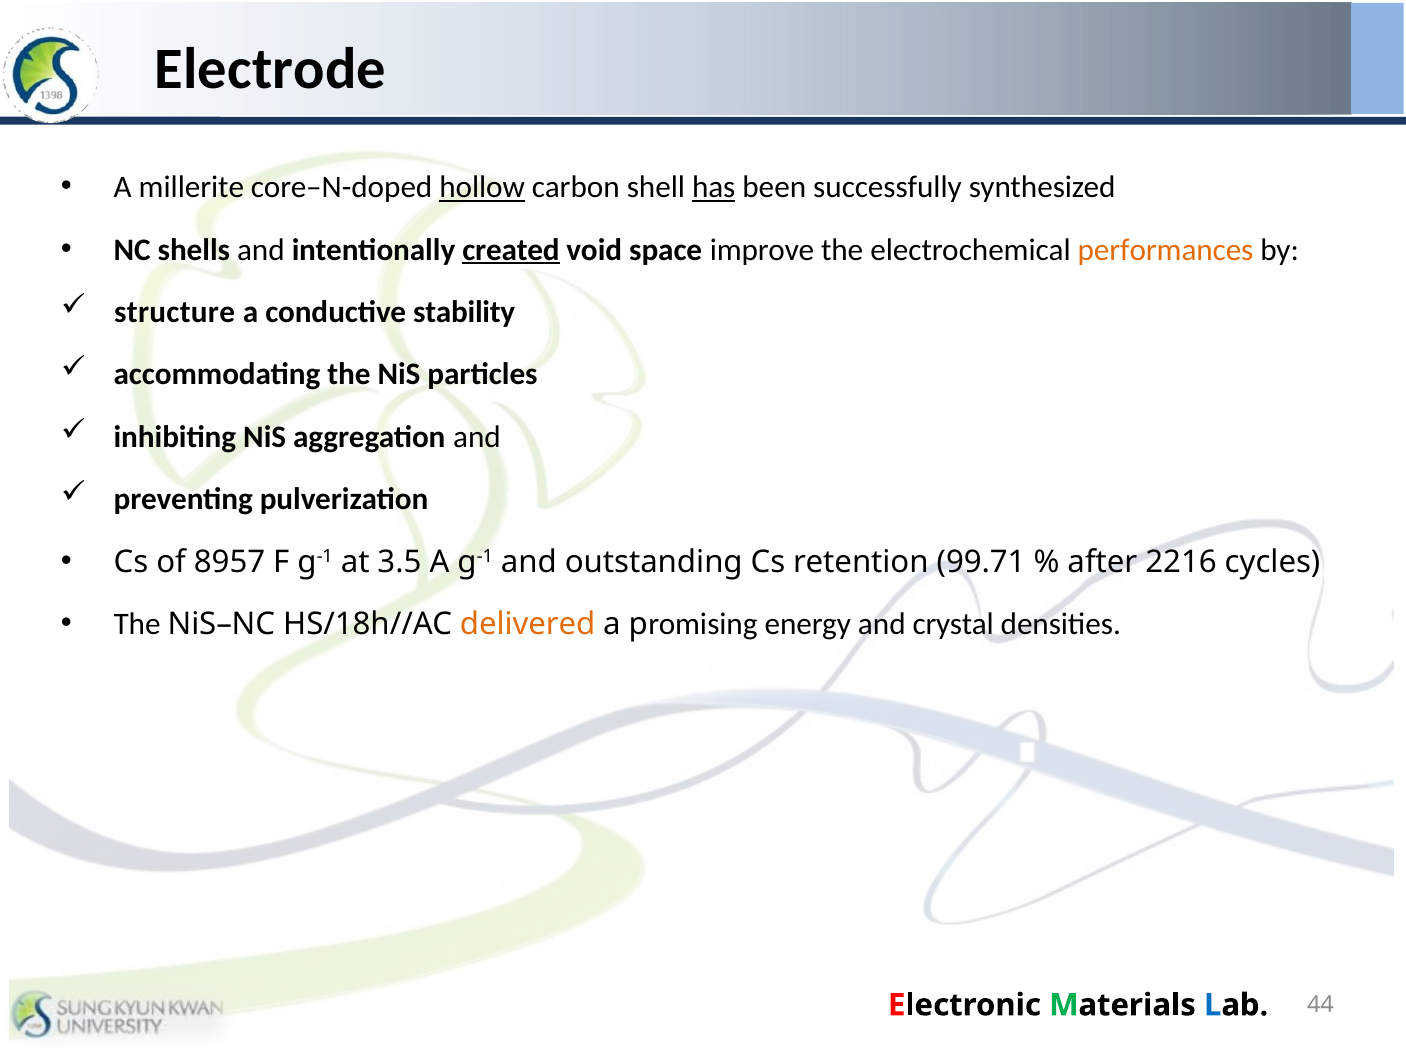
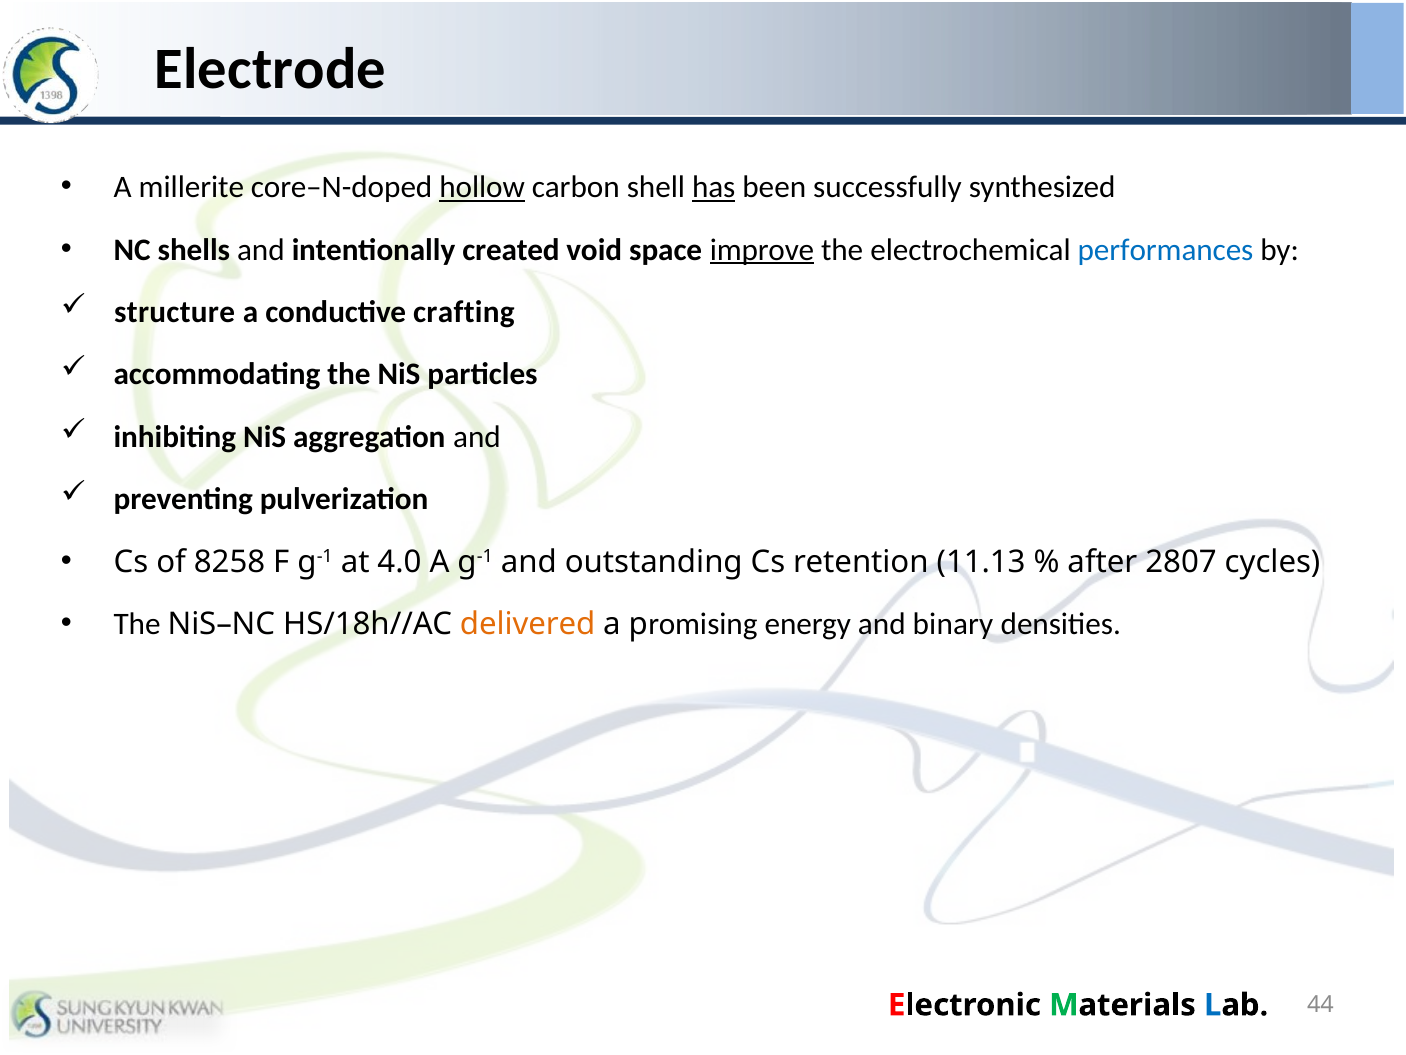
created underline: present -> none
improve underline: none -> present
performances colour: orange -> blue
stability: stability -> crafting
8957: 8957 -> 8258
3.5: 3.5 -> 4.0
99.71: 99.71 -> 11.13
2216: 2216 -> 2807
crystal: crystal -> binary
